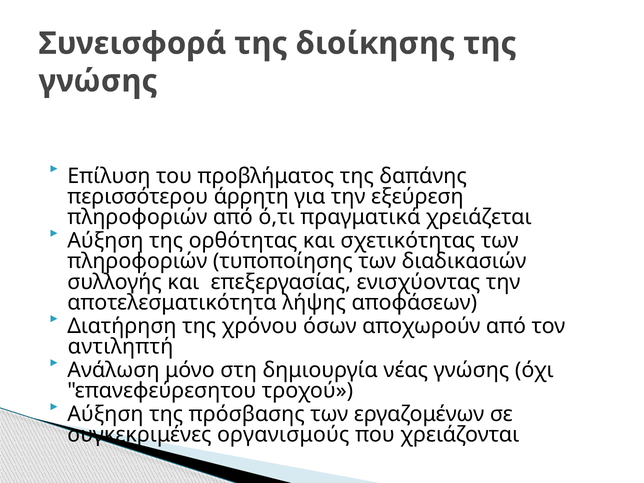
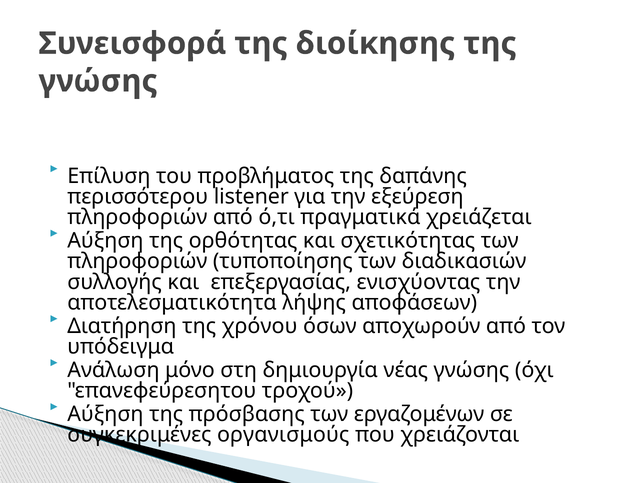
άρρητη: άρρητη -> listener
αντιληπτή: αντιληπτή -> υπόδειγμα
